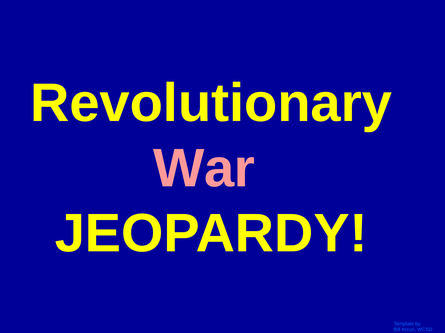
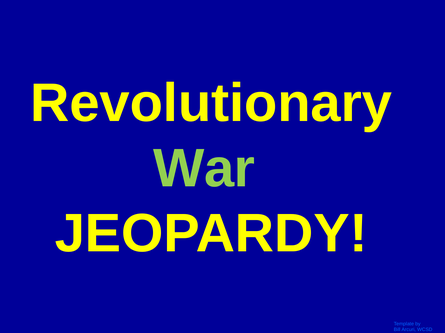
War colour: pink -> light green
